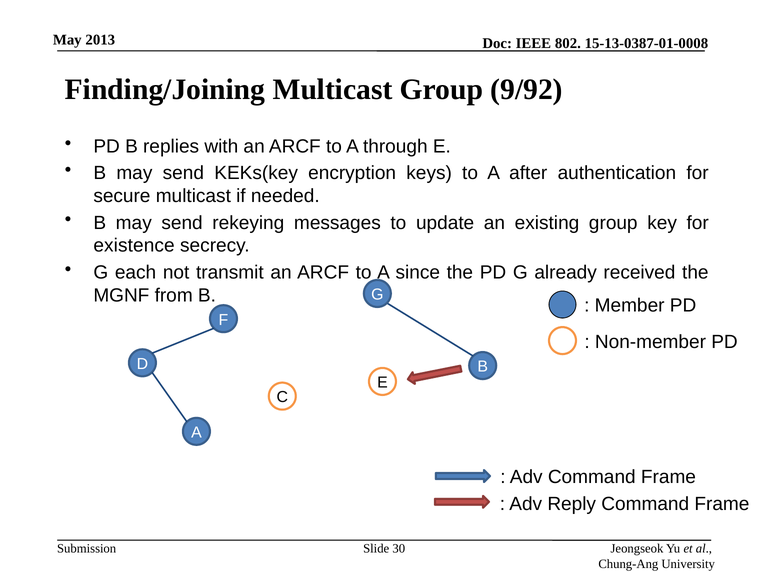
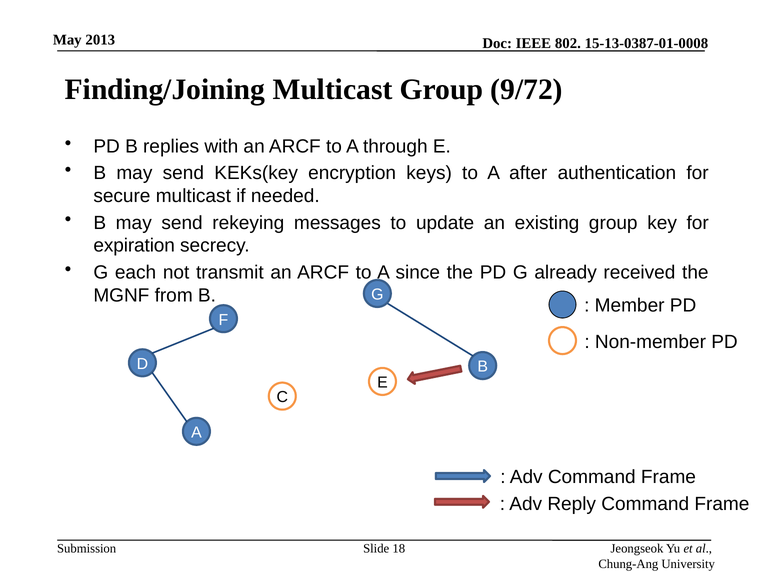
9/92: 9/92 -> 9/72
existence: existence -> expiration
30: 30 -> 18
